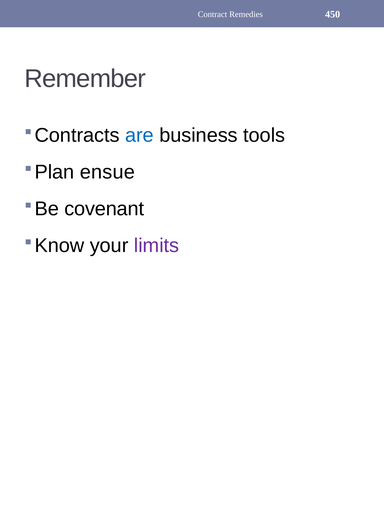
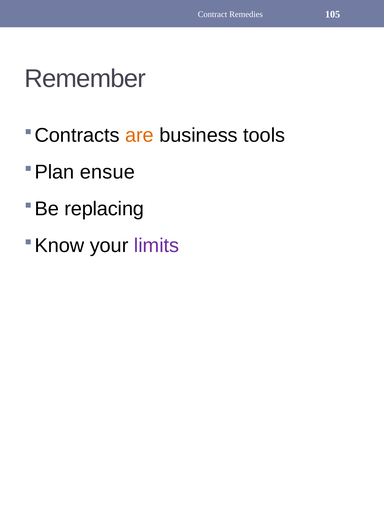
450: 450 -> 105
are colour: blue -> orange
covenant: covenant -> replacing
